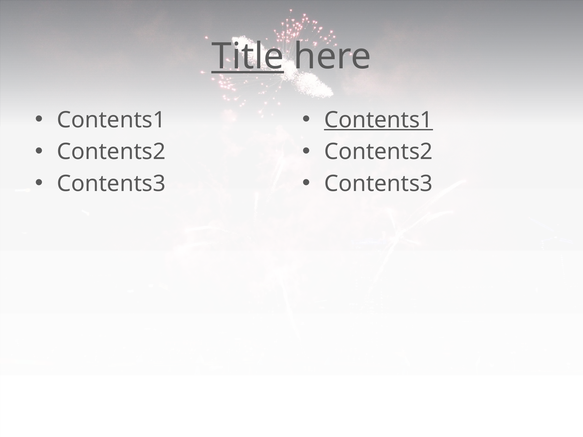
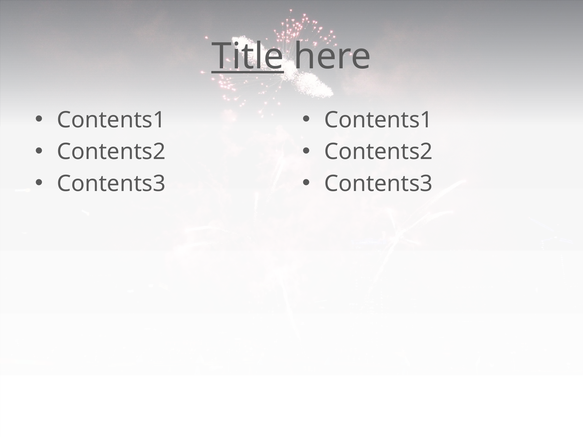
Contents1 at (379, 120) underline: present -> none
